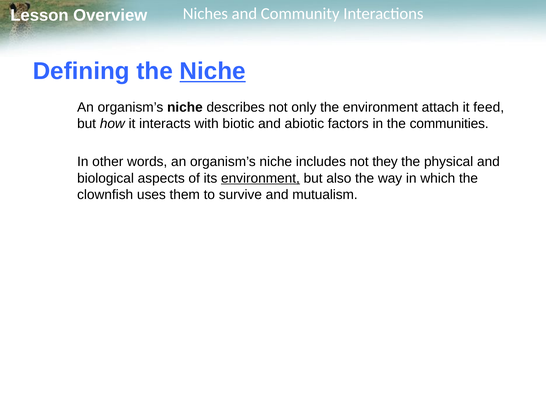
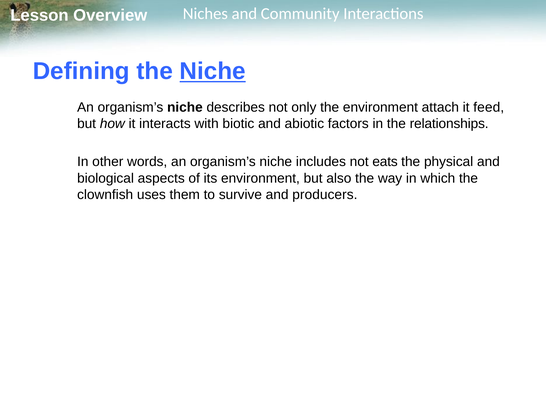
communities: communities -> relationships
they: they -> eats
environment at (260, 178) underline: present -> none
mutualism: mutualism -> producers
